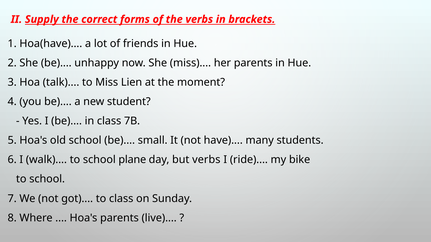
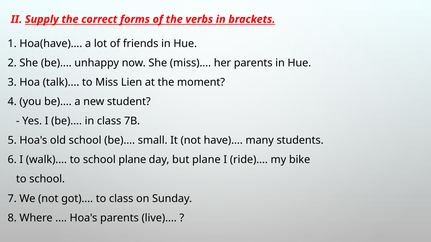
but verbs: verbs -> plane
